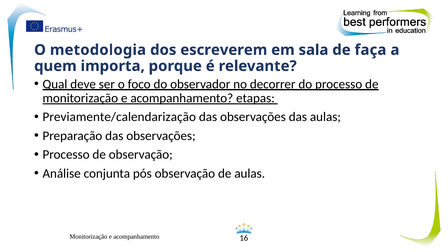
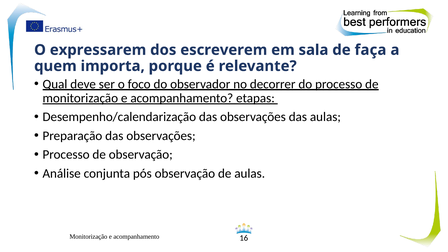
metodologia: metodologia -> expressarem
Previamente/calendarização: Previamente/calendarização -> Desempenho/calendarização
